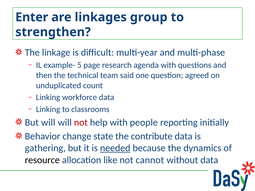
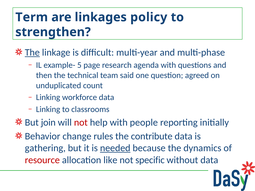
Enter: Enter -> Term
group: group -> policy
The at (32, 53) underline: none -> present
But will: will -> join
state: state -> rules
resource colour: black -> red
cannot: cannot -> specific
